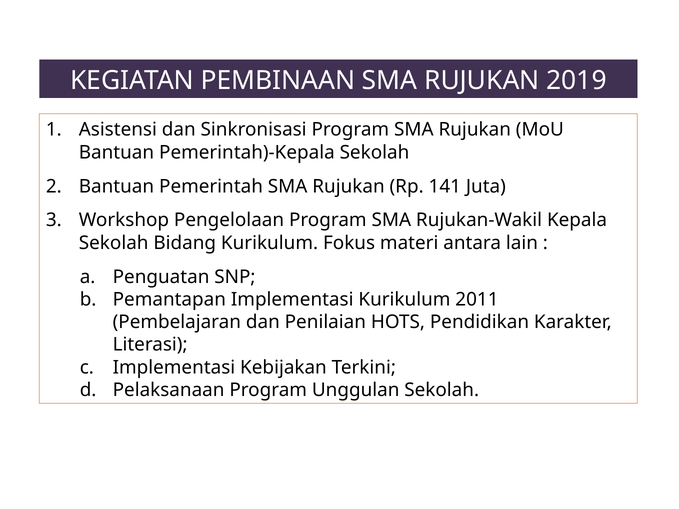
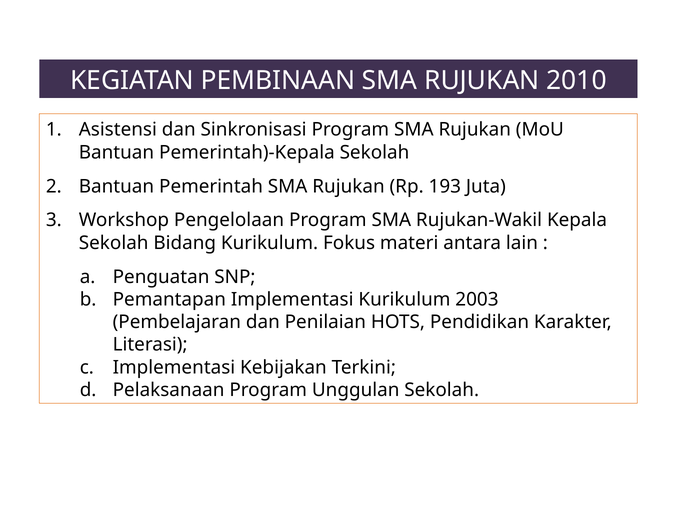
2019: 2019 -> 2010
141: 141 -> 193
2011: 2011 -> 2003
